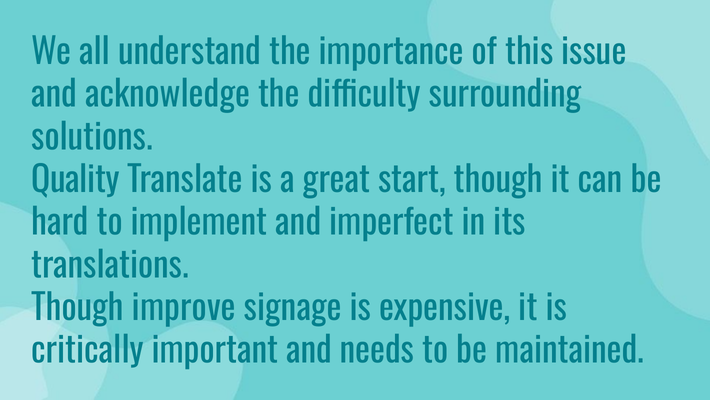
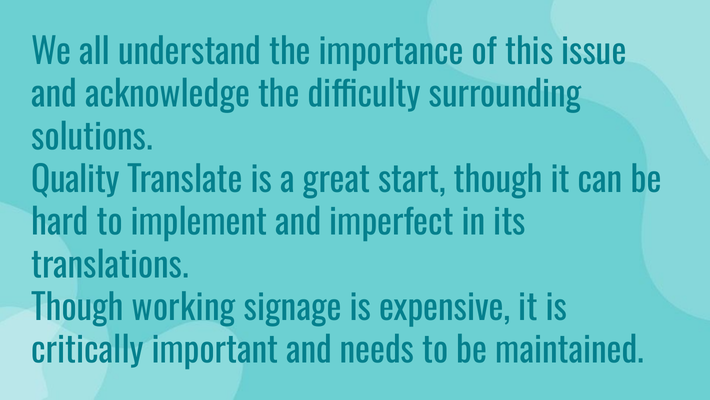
improve: improve -> working
